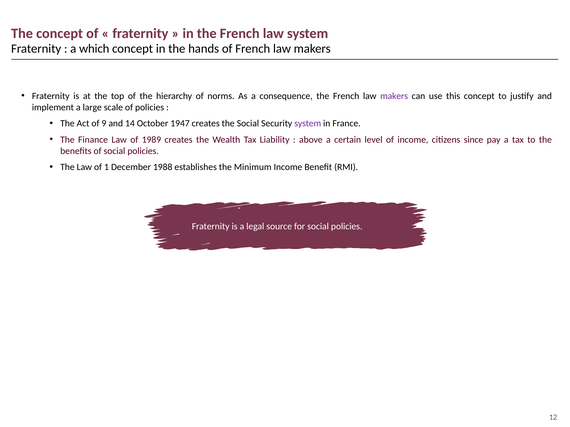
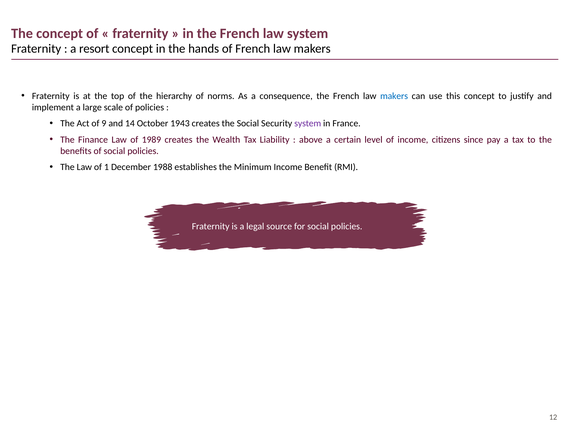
which: which -> resort
makers at (394, 96) colour: purple -> blue
1947: 1947 -> 1943
